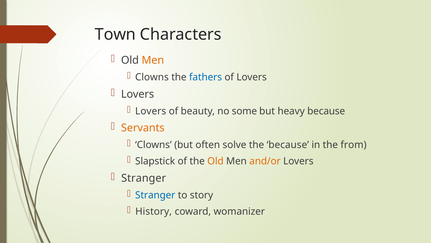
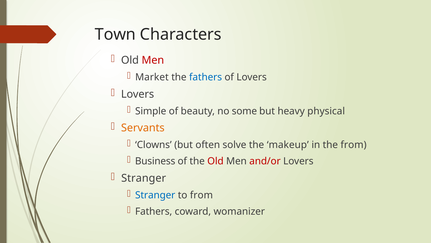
Men at (153, 60) colour: orange -> red
Clowns at (152, 77): Clowns -> Market
Lovers at (151, 111): Lovers -> Simple
heavy because: because -> physical
the because: because -> makeup
Slapstick: Slapstick -> Business
Old at (215, 161) colour: orange -> red
and/or colour: orange -> red
to story: story -> from
History at (154, 211): History -> Fathers
